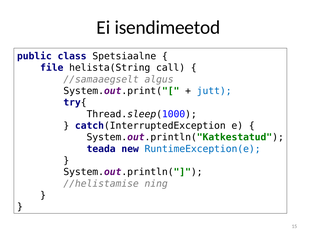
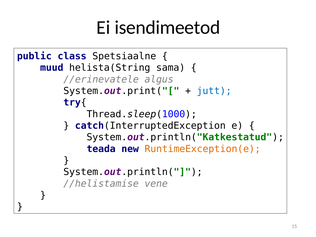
file: file -> muud
call: call -> sama
//samaaegselt: //samaaegselt -> //erinevatele
RuntimeException(e colour: blue -> orange
ning: ning -> vene
